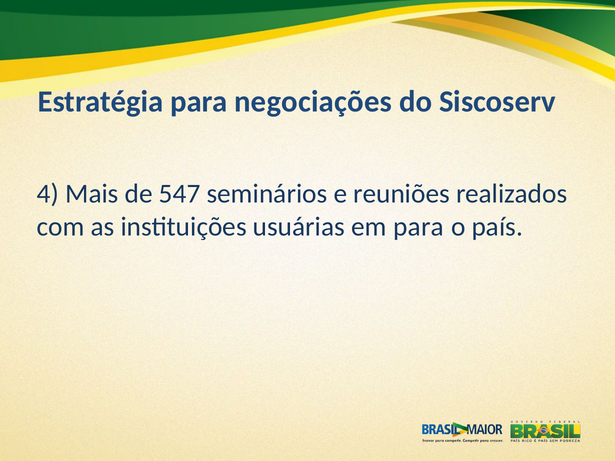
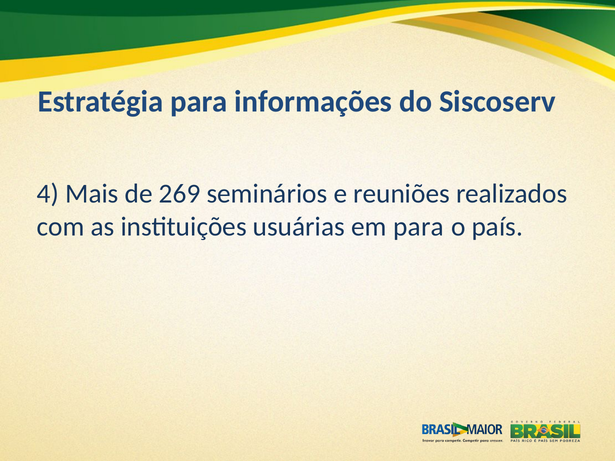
negociações: negociações -> informações
547: 547 -> 269
